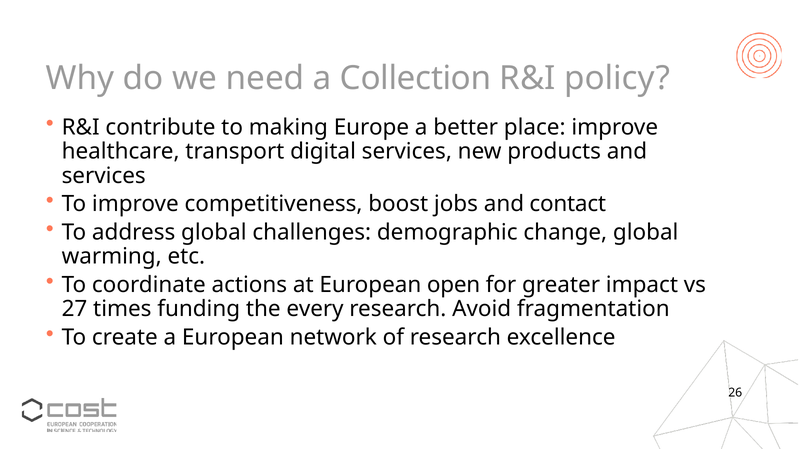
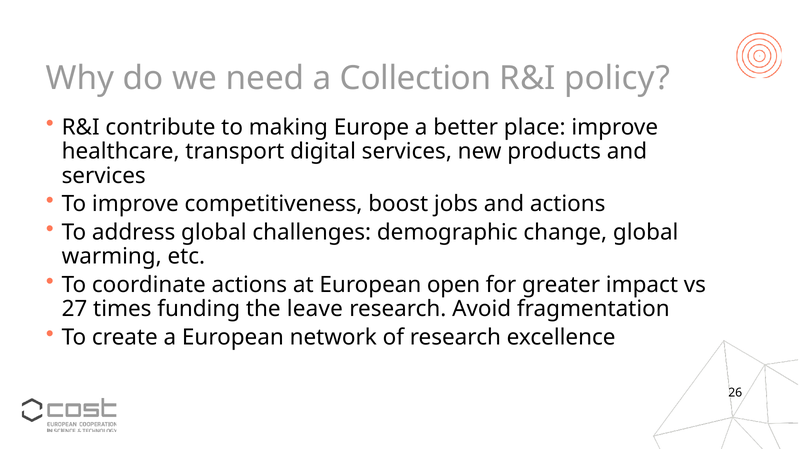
and contact: contact -> actions
every: every -> leave
